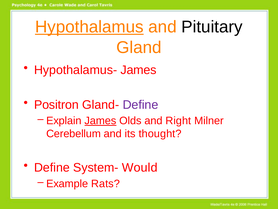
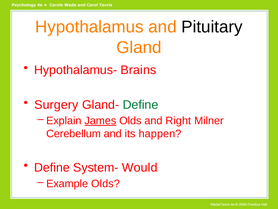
Hypothalamus underline: present -> none
Hypothalamus- James: James -> Brains
Positron: Positron -> Surgery
Define at (140, 105) colour: purple -> green
thought: thought -> happen
Example Rats: Rats -> Olds
